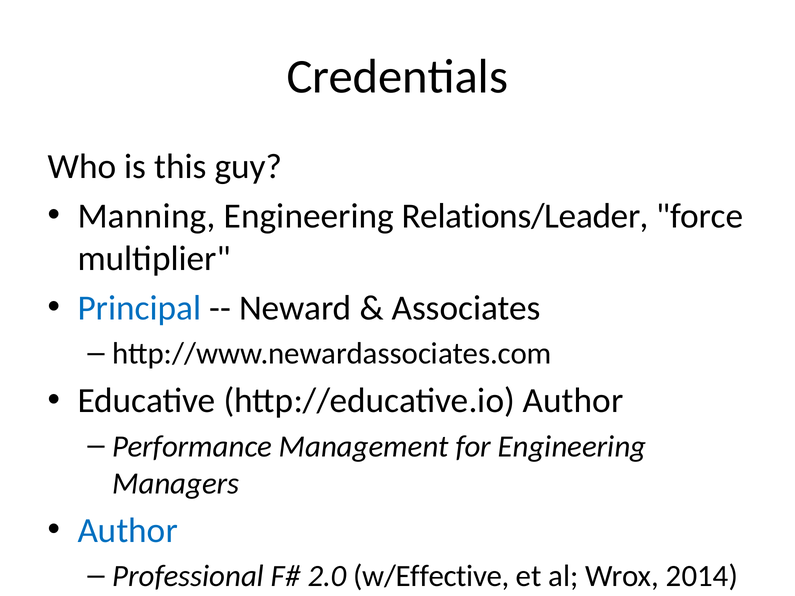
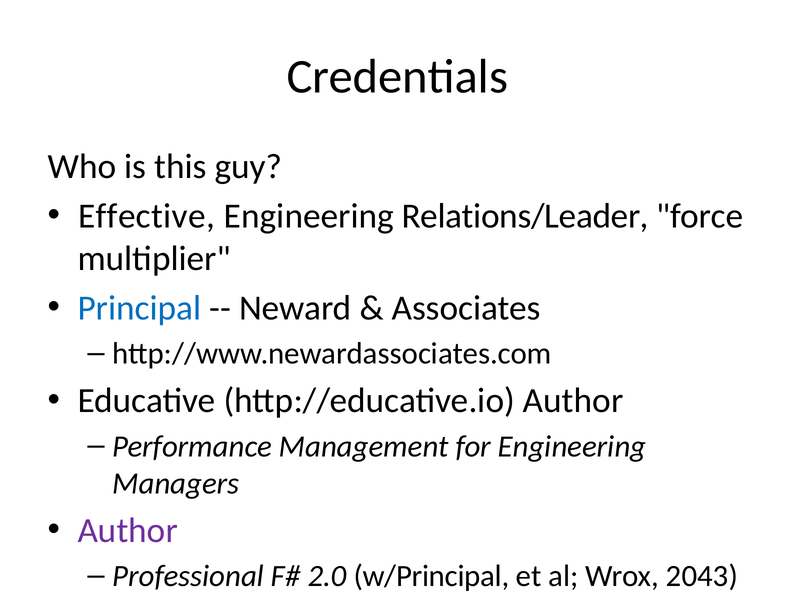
Manning at (147, 216): Manning -> Effective
Author at (128, 531) colour: blue -> purple
w/Effective: w/Effective -> w/Principal
2014: 2014 -> 2043
